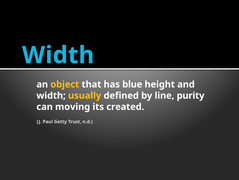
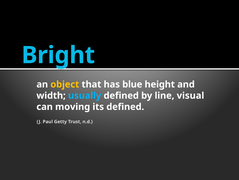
Width at (58, 55): Width -> Bright
usually colour: yellow -> light blue
purity: purity -> visual
its created: created -> defined
